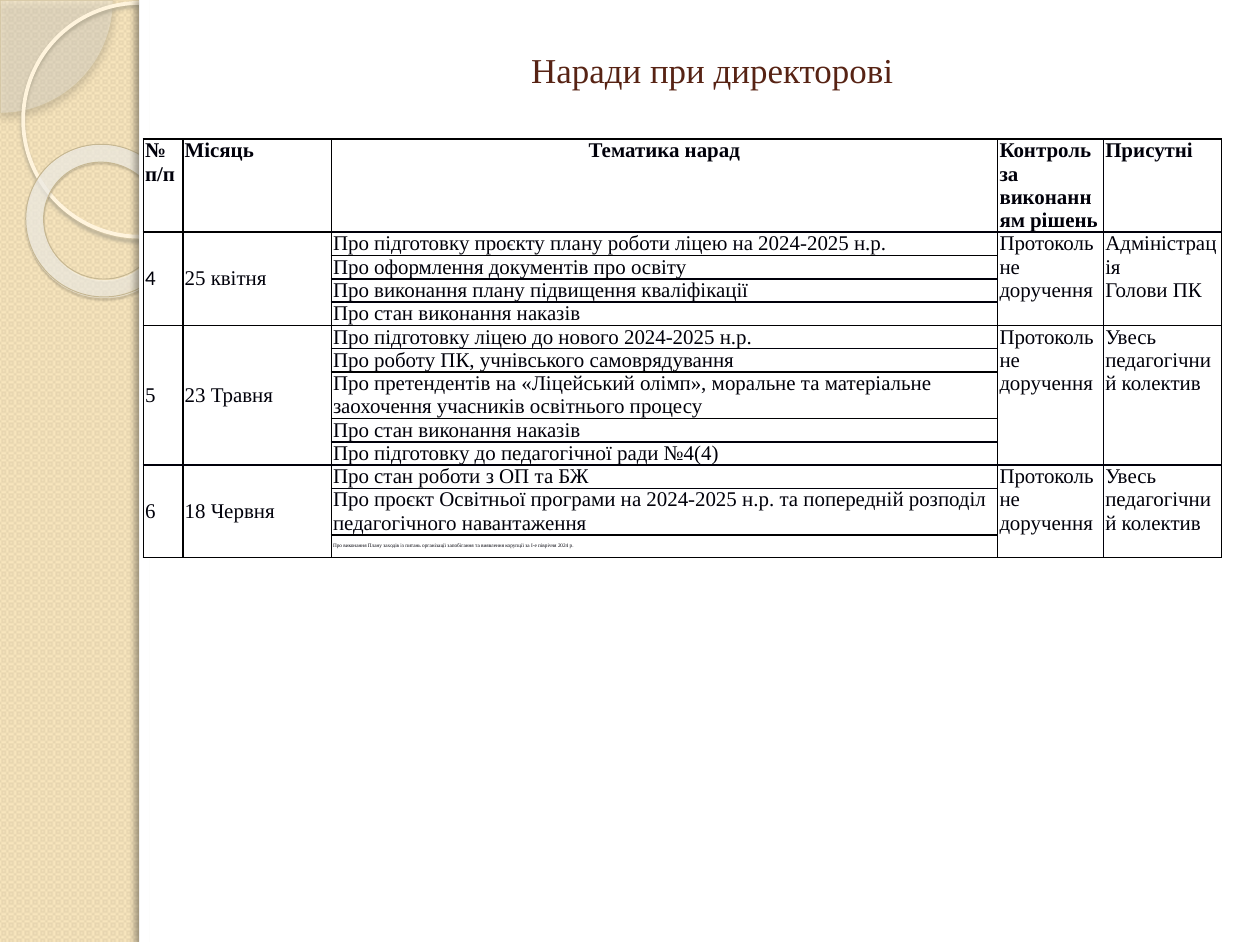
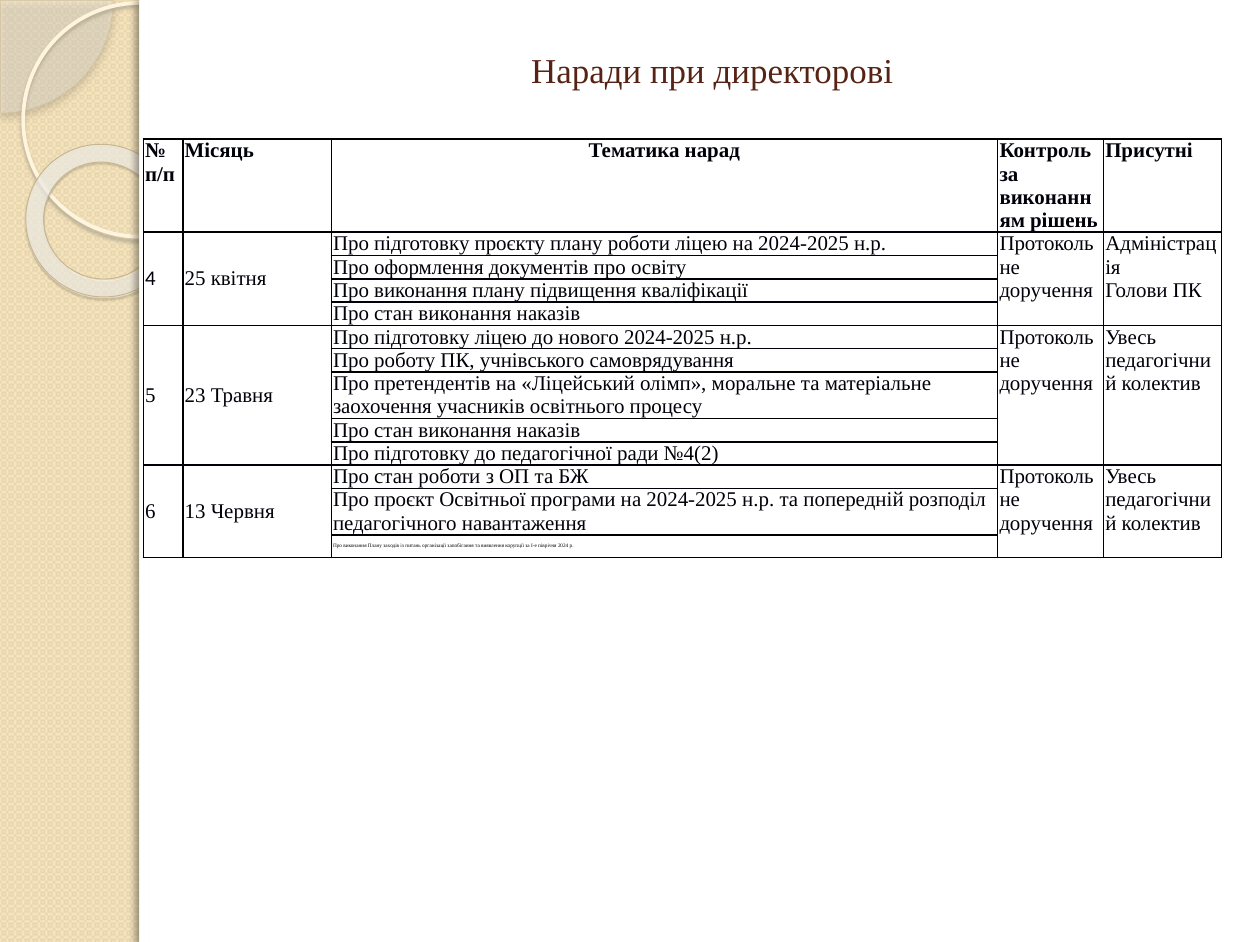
№4(4: №4(4 -> №4(2
18: 18 -> 13
